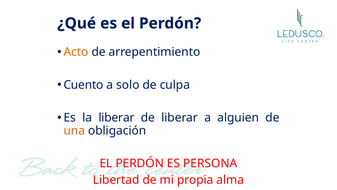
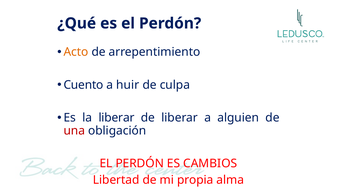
solo: solo -> huir
una colour: orange -> red
PERSONA: PERSONA -> CAMBIOS
